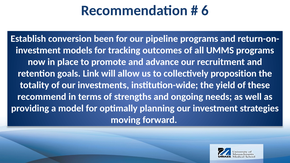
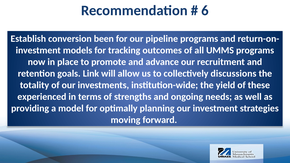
proposition: proposition -> discussions
recommend: recommend -> experienced
